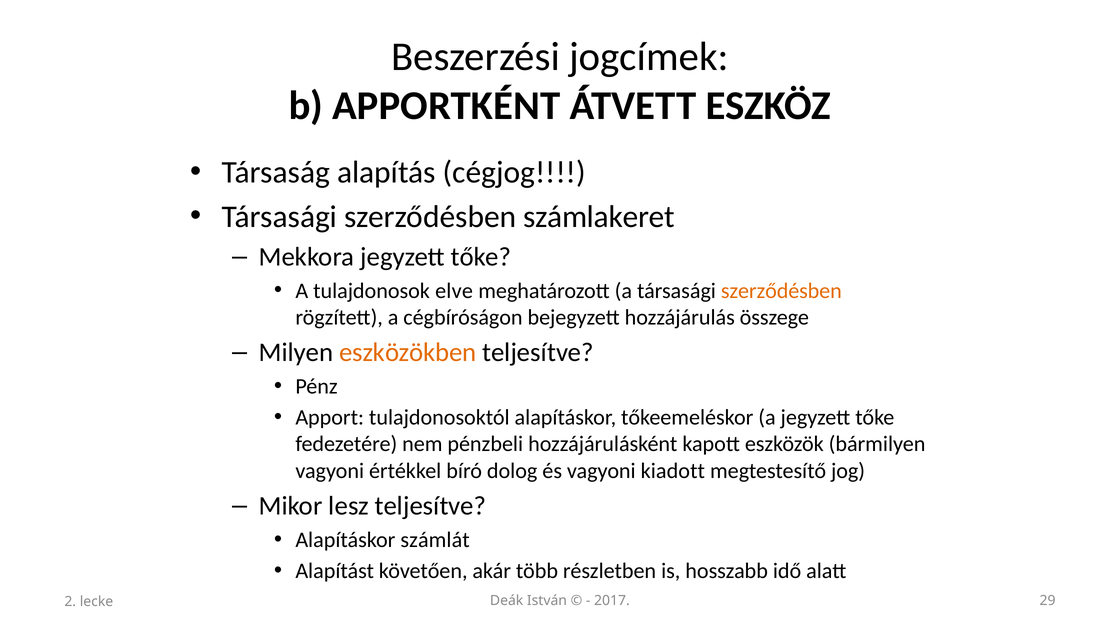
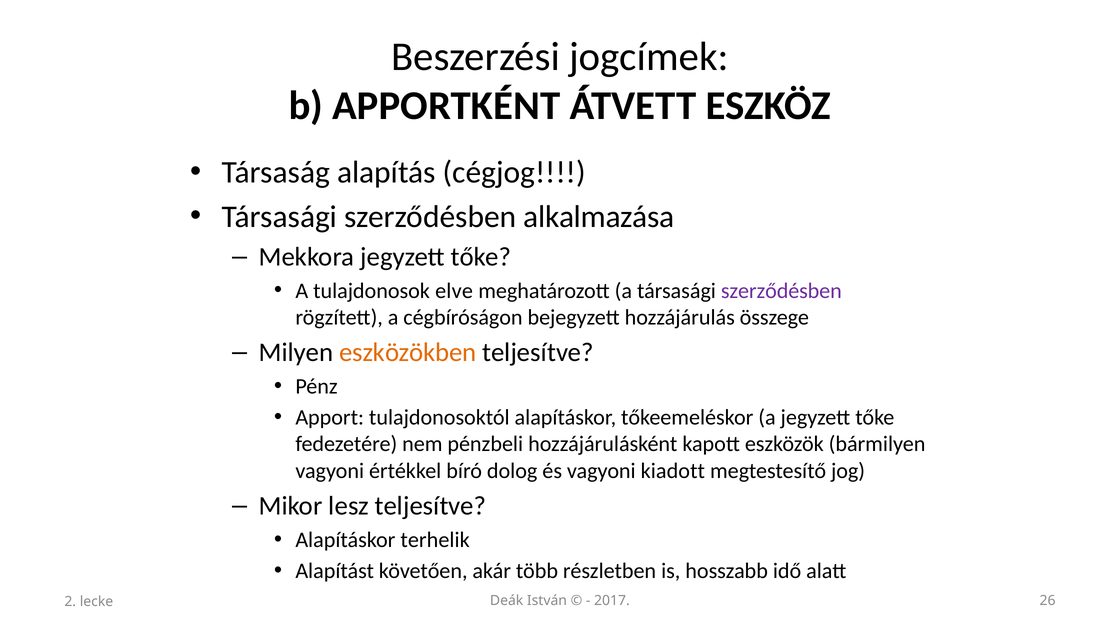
számlakeret: számlakeret -> alkalmazása
szerződésben at (781, 291) colour: orange -> purple
számlát: számlát -> terhelik
29: 29 -> 26
